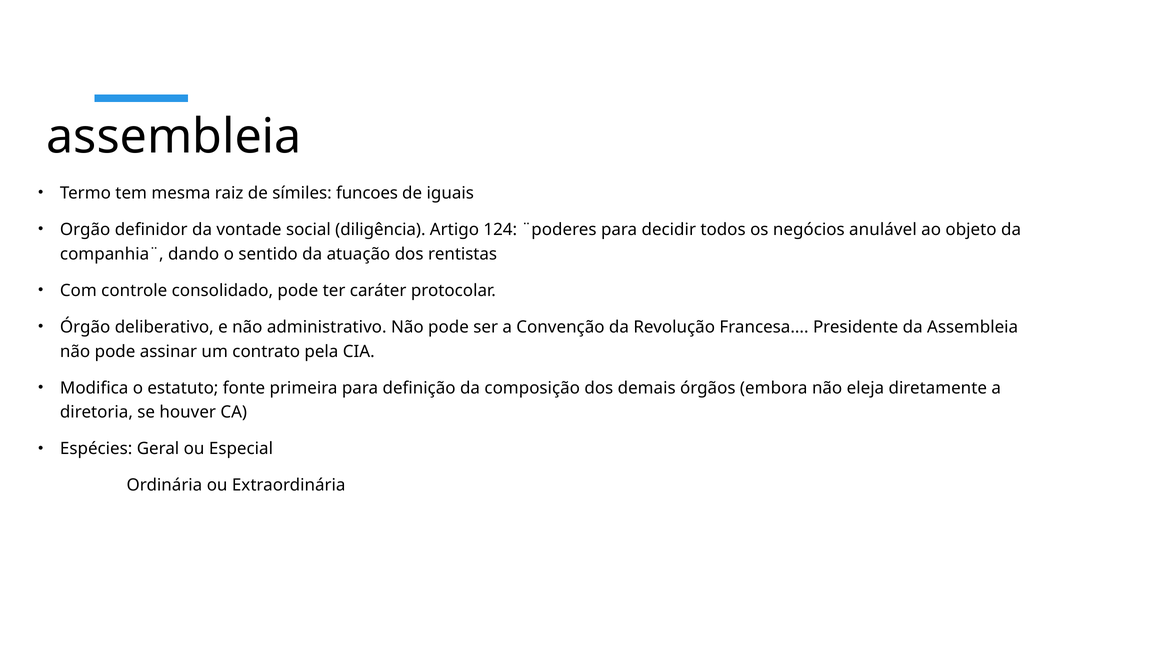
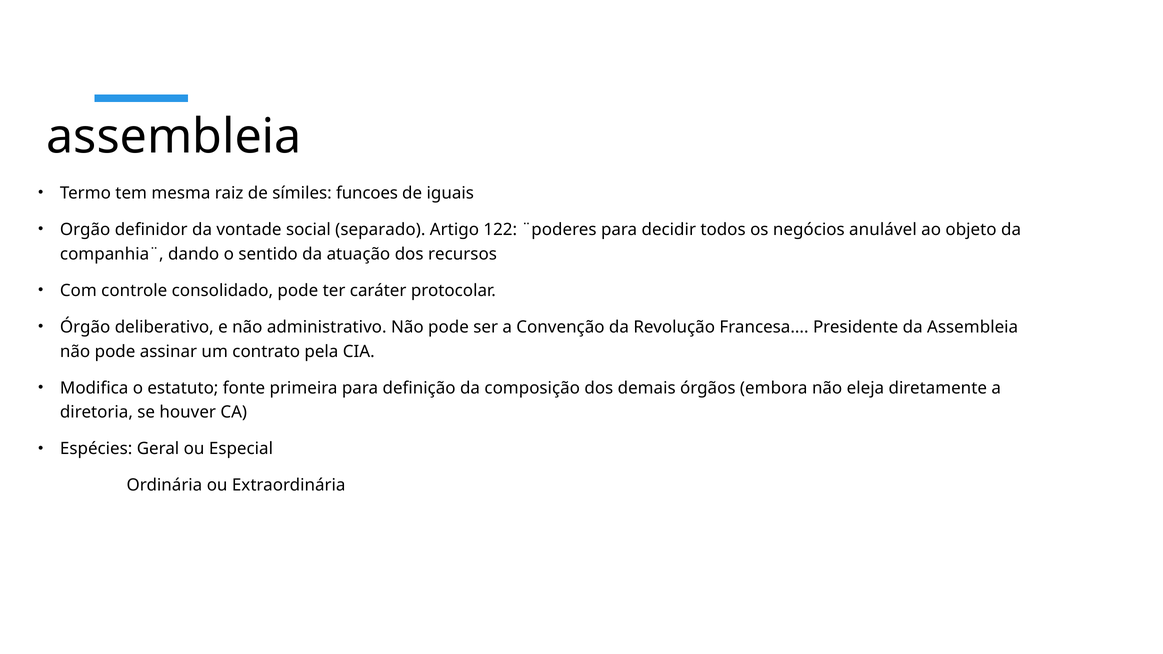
diligência: diligência -> separado
124: 124 -> 122
rentistas: rentistas -> recursos
